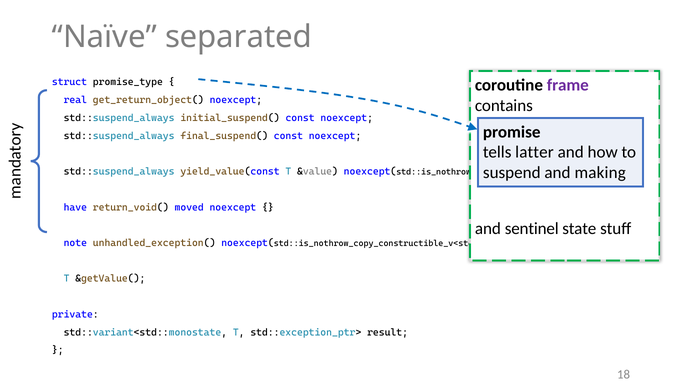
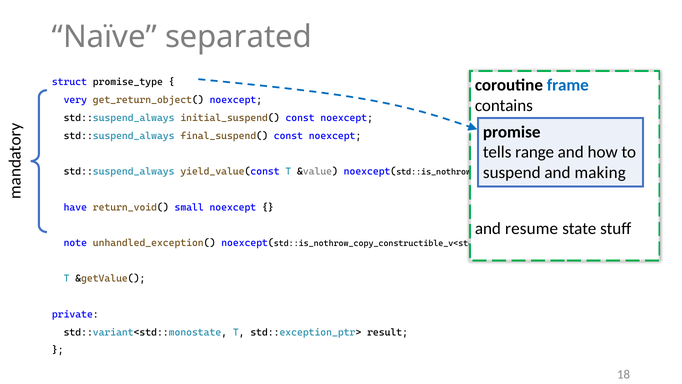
frame colour: purple -> blue
real: real -> very
latter: latter -> range
moved: moved -> small
sentinel: sentinel -> resume
